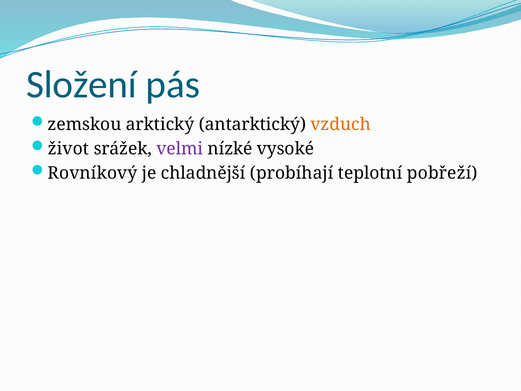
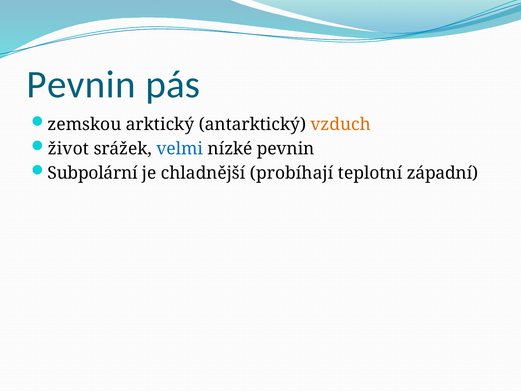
Složení at (81, 85): Složení -> Pevnin
velmi colour: purple -> blue
nízké vysoké: vysoké -> pevnin
Rovníkový: Rovníkový -> Subpolární
pobřeží: pobřeží -> západní
